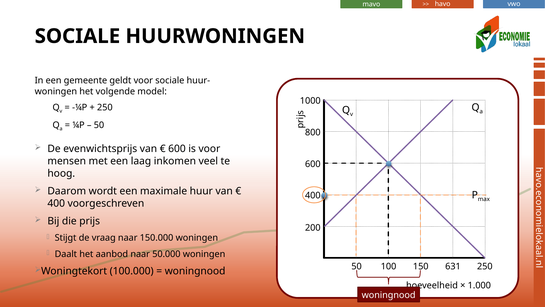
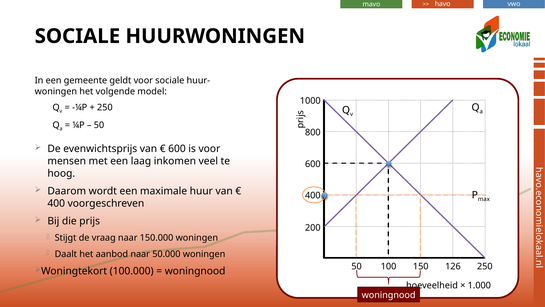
631: 631 -> 126
